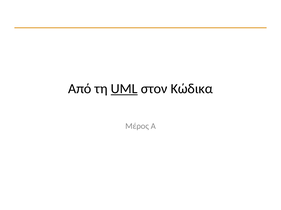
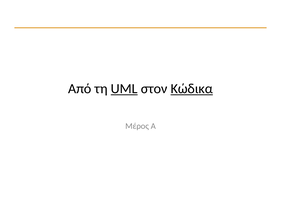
Κώδικα underline: none -> present
